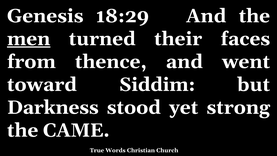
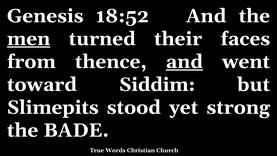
18:29: 18:29 -> 18:52
and at (184, 62) underline: none -> present
Darkness: Darkness -> Slimepits
CAME: CAME -> BADE
